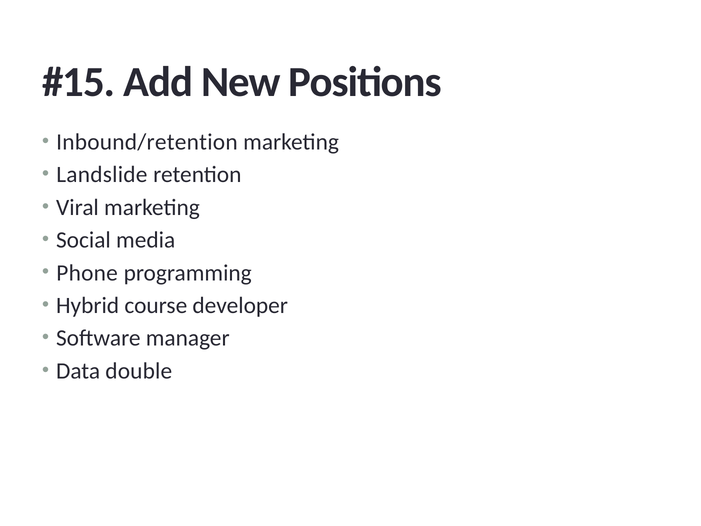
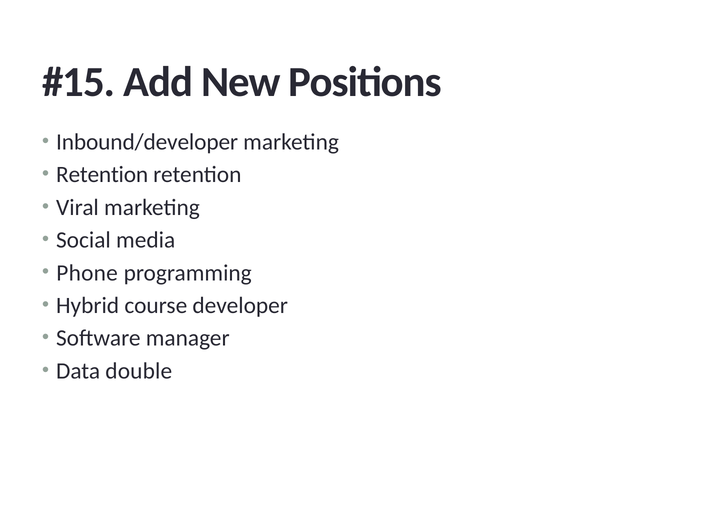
Inbound/retention: Inbound/retention -> Inbound/developer
Landslide at (102, 175): Landslide -> Retention
